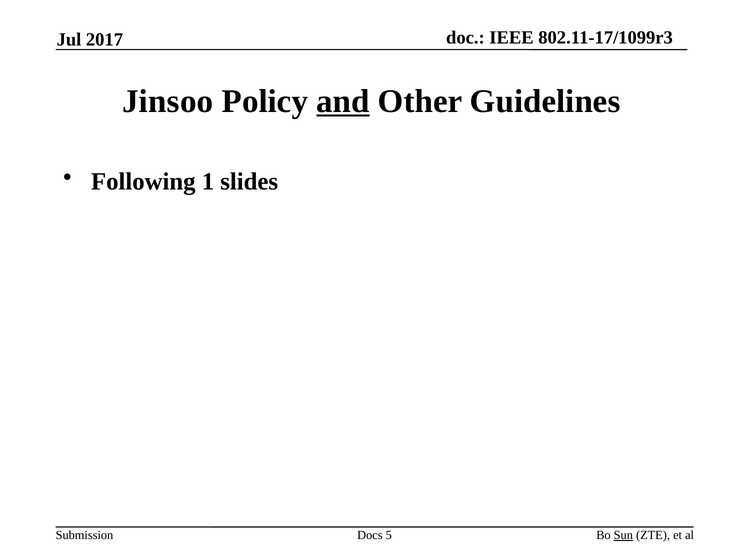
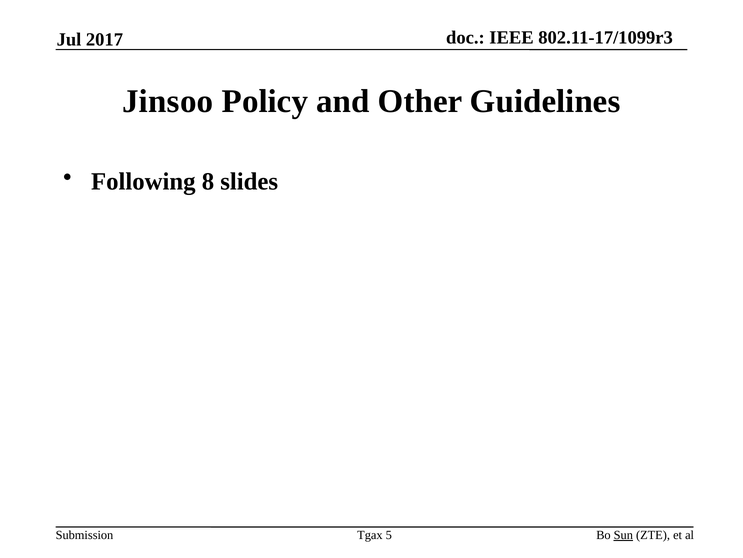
and underline: present -> none
1: 1 -> 8
Docs: Docs -> Tgax
